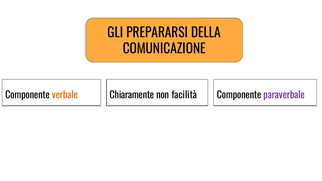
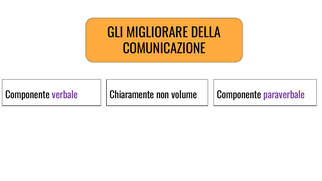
PREPARARSI: PREPARARSI -> MIGLIORARE
verbale colour: orange -> purple
facilità: facilità -> volume
